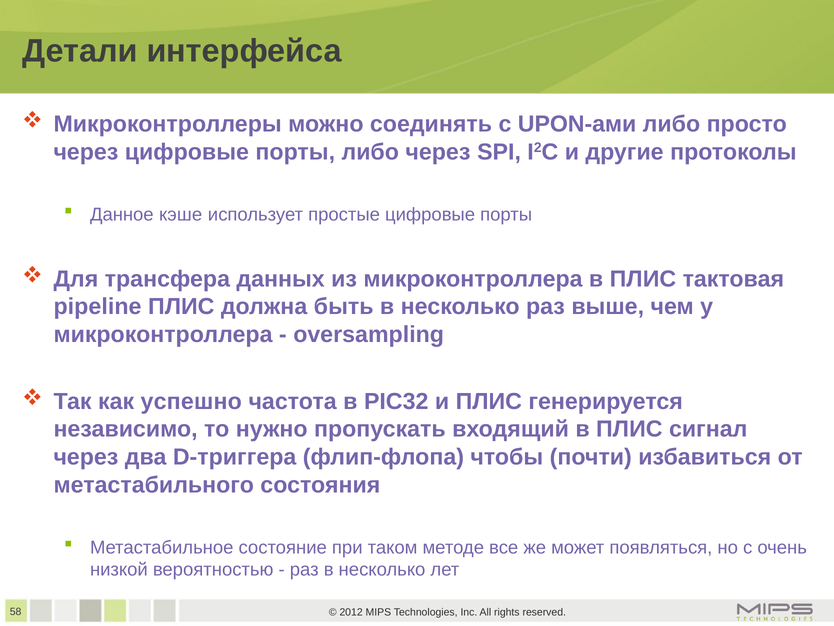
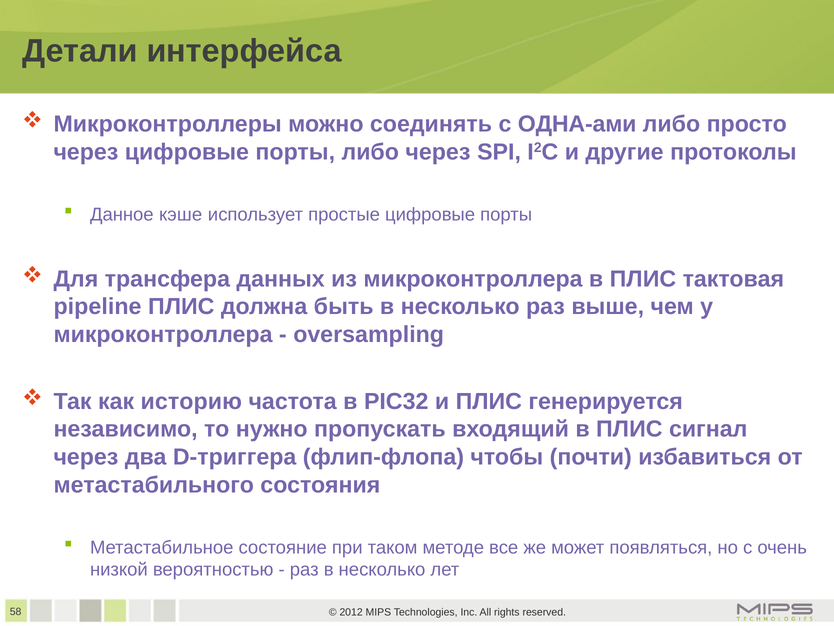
UPON-ами: UPON-ами -> ОДНА-ами
успешно: успешно -> историю
